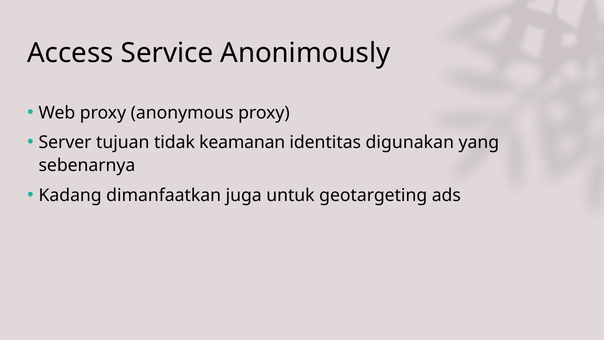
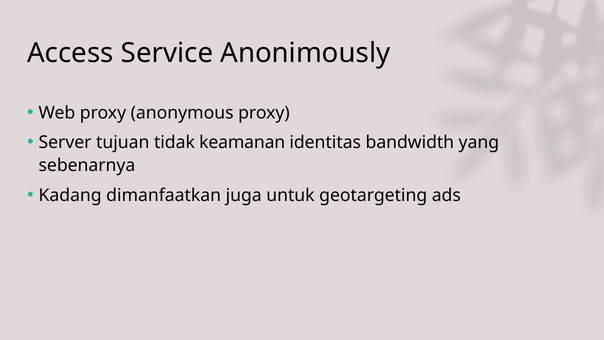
digunakan: digunakan -> bandwidth
